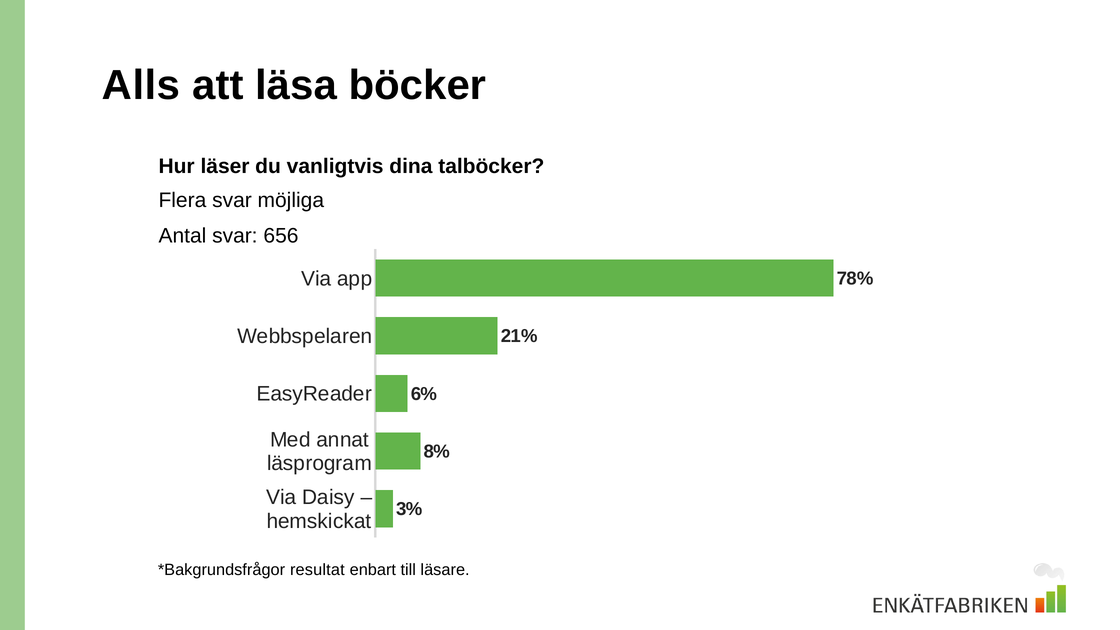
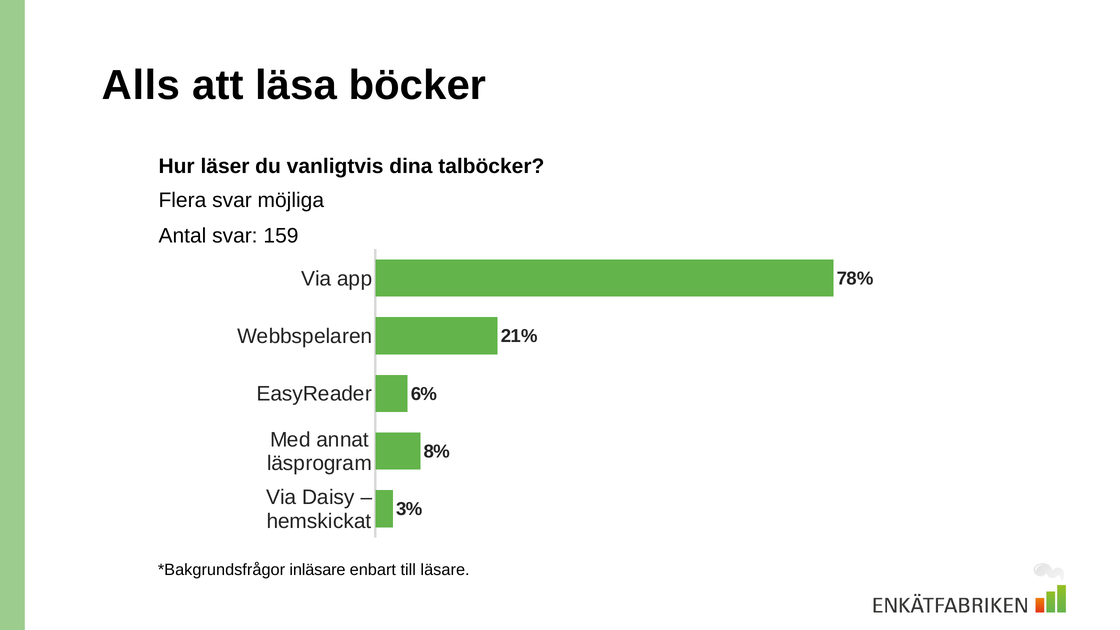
656: 656 -> 159
resultat: resultat -> inläsare
